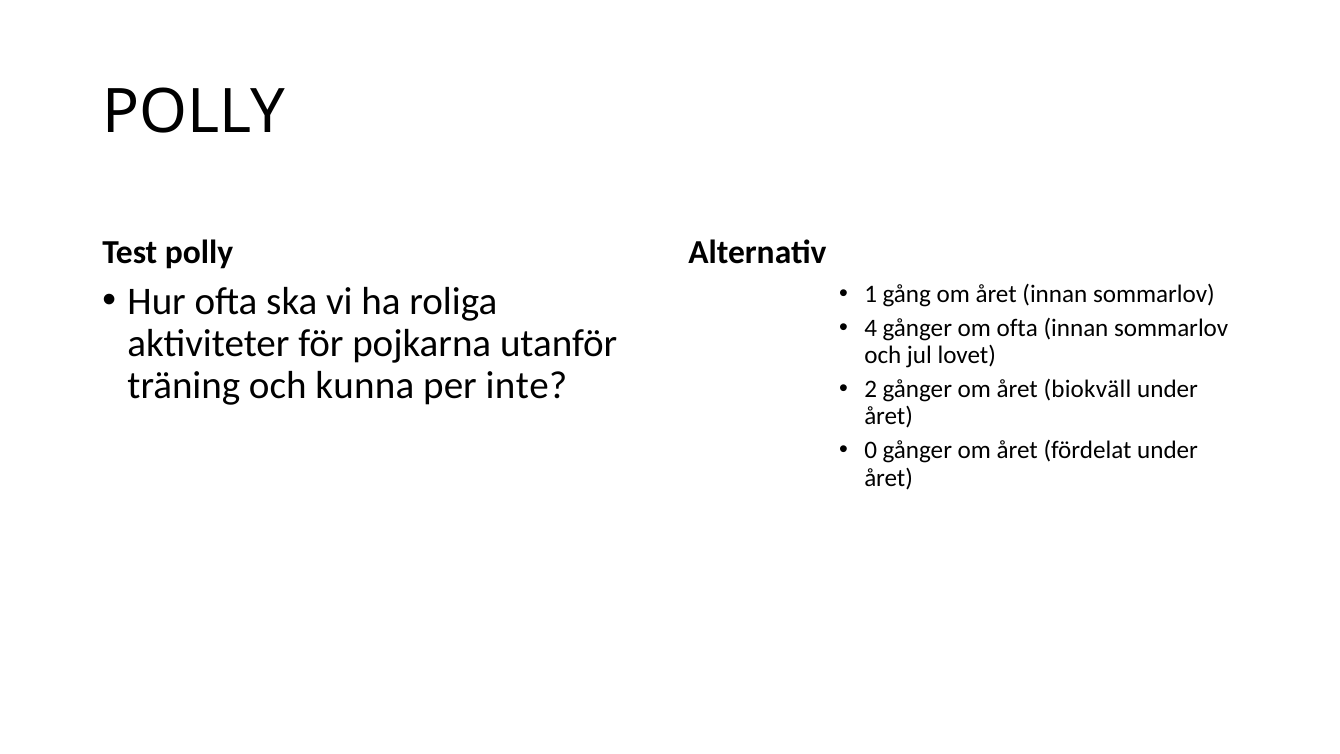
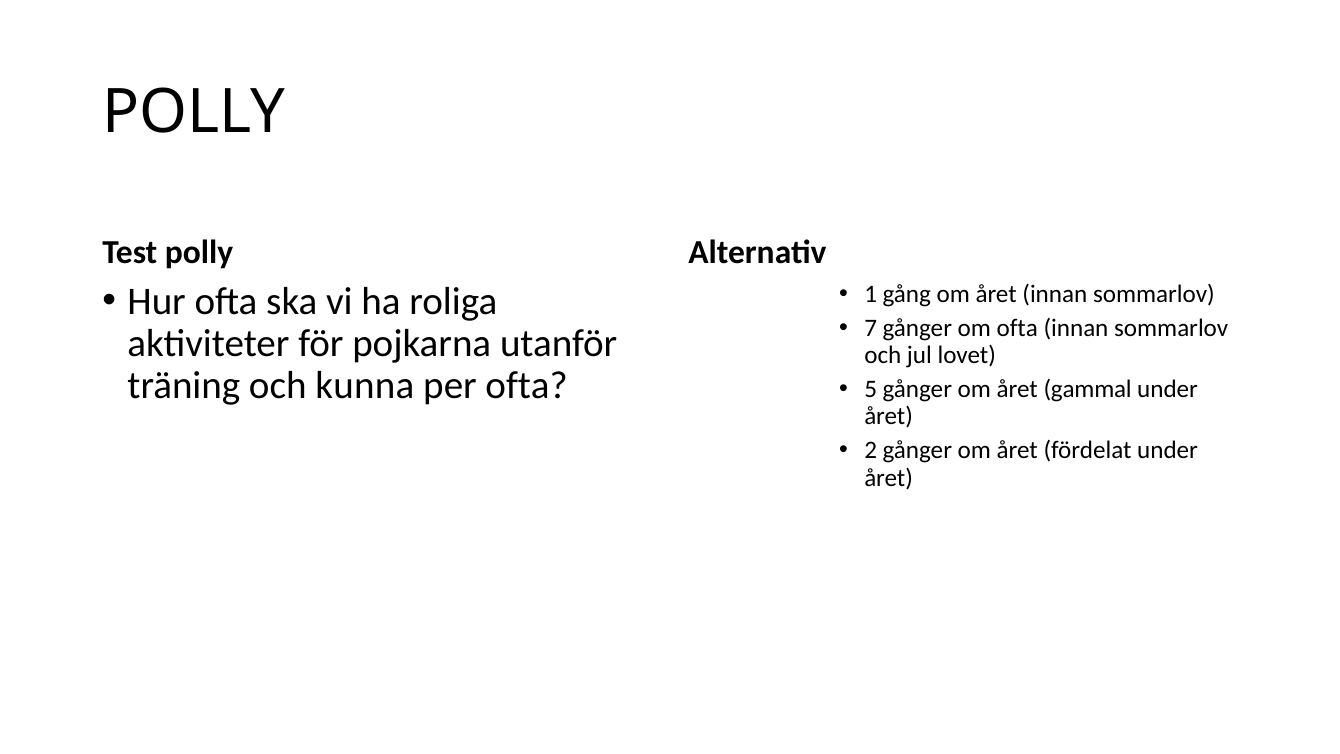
4: 4 -> 7
per inte: inte -> ofta
2: 2 -> 5
biokväll: biokväll -> gammal
0: 0 -> 2
